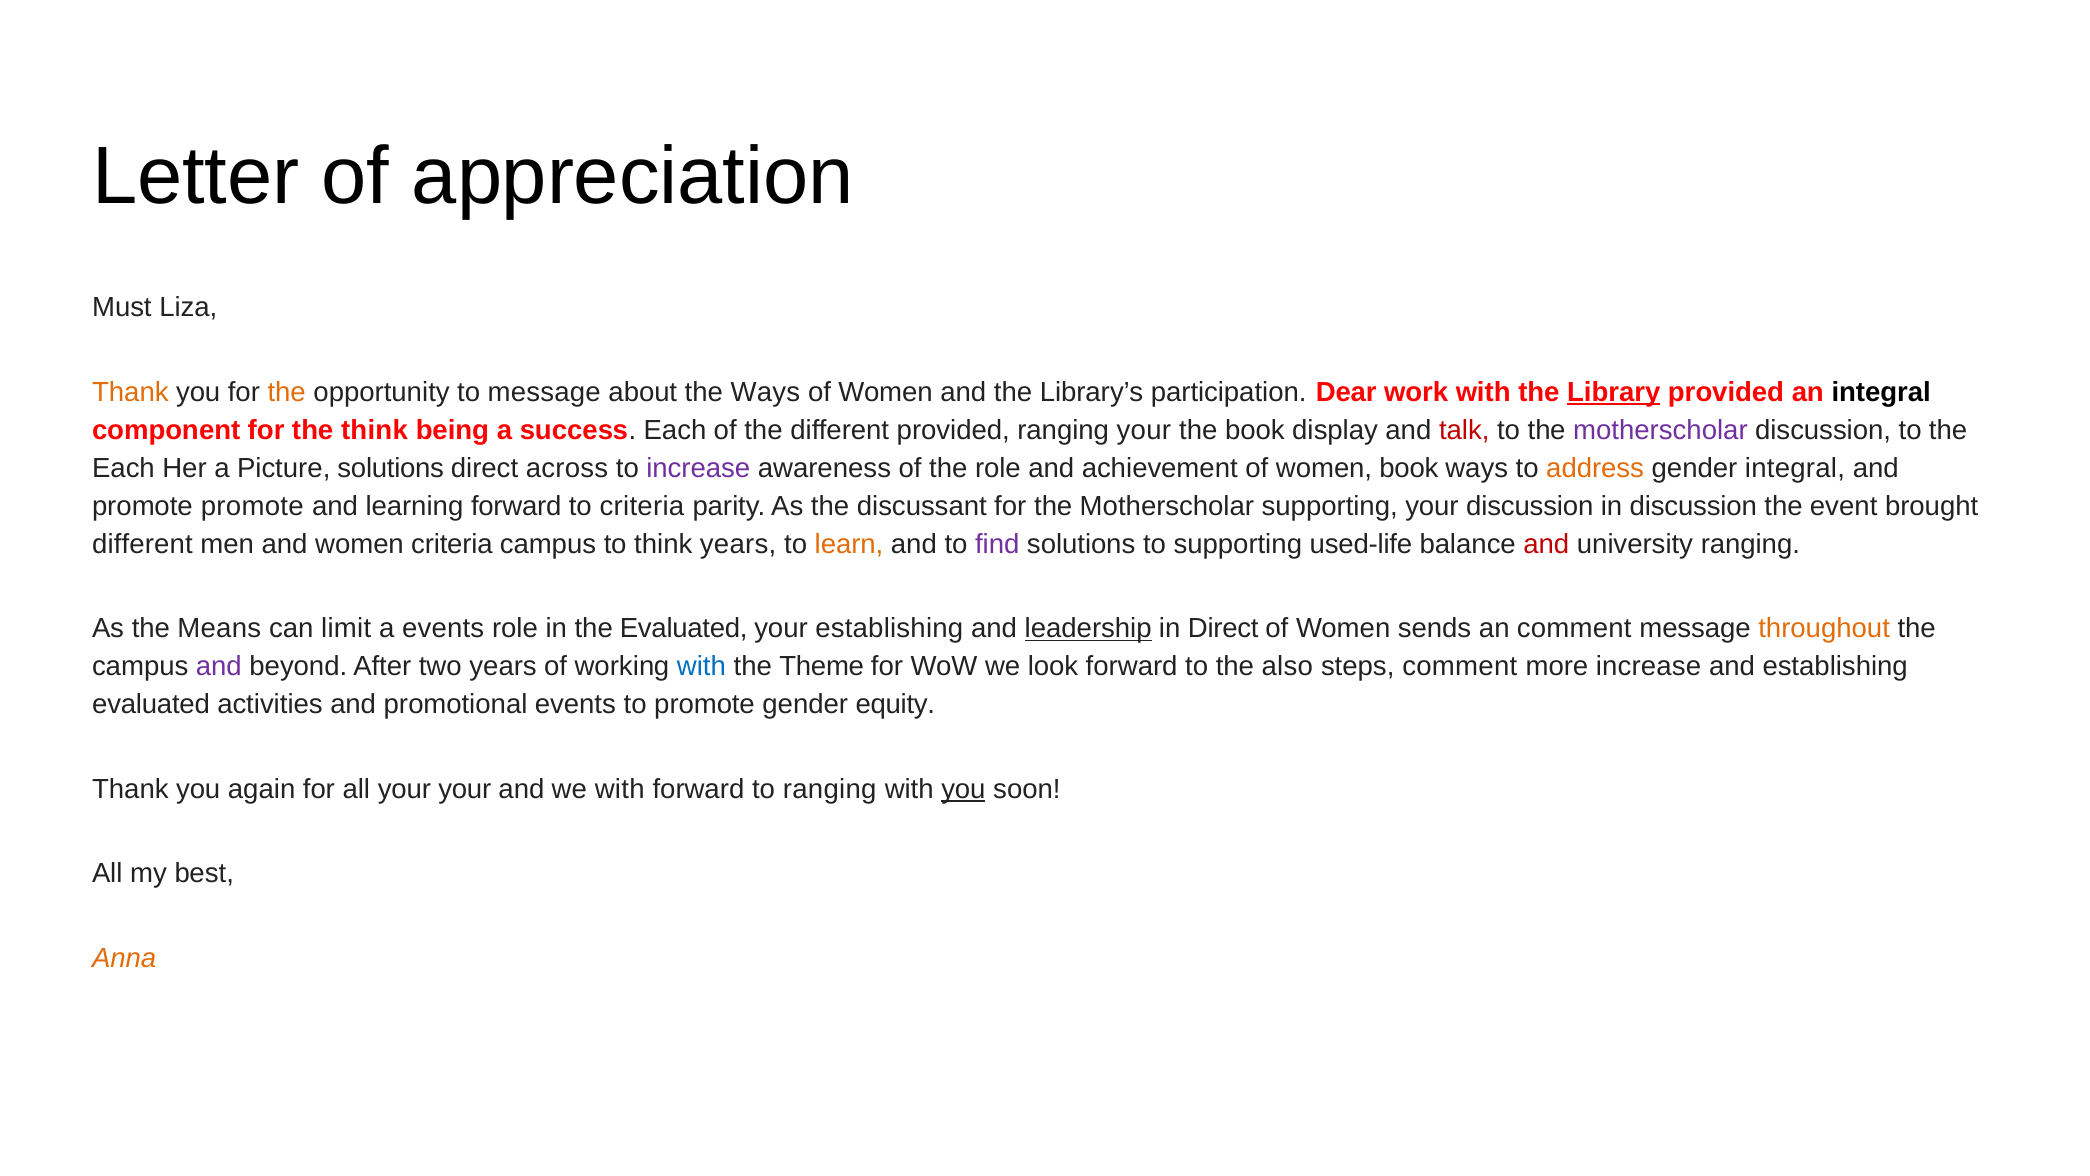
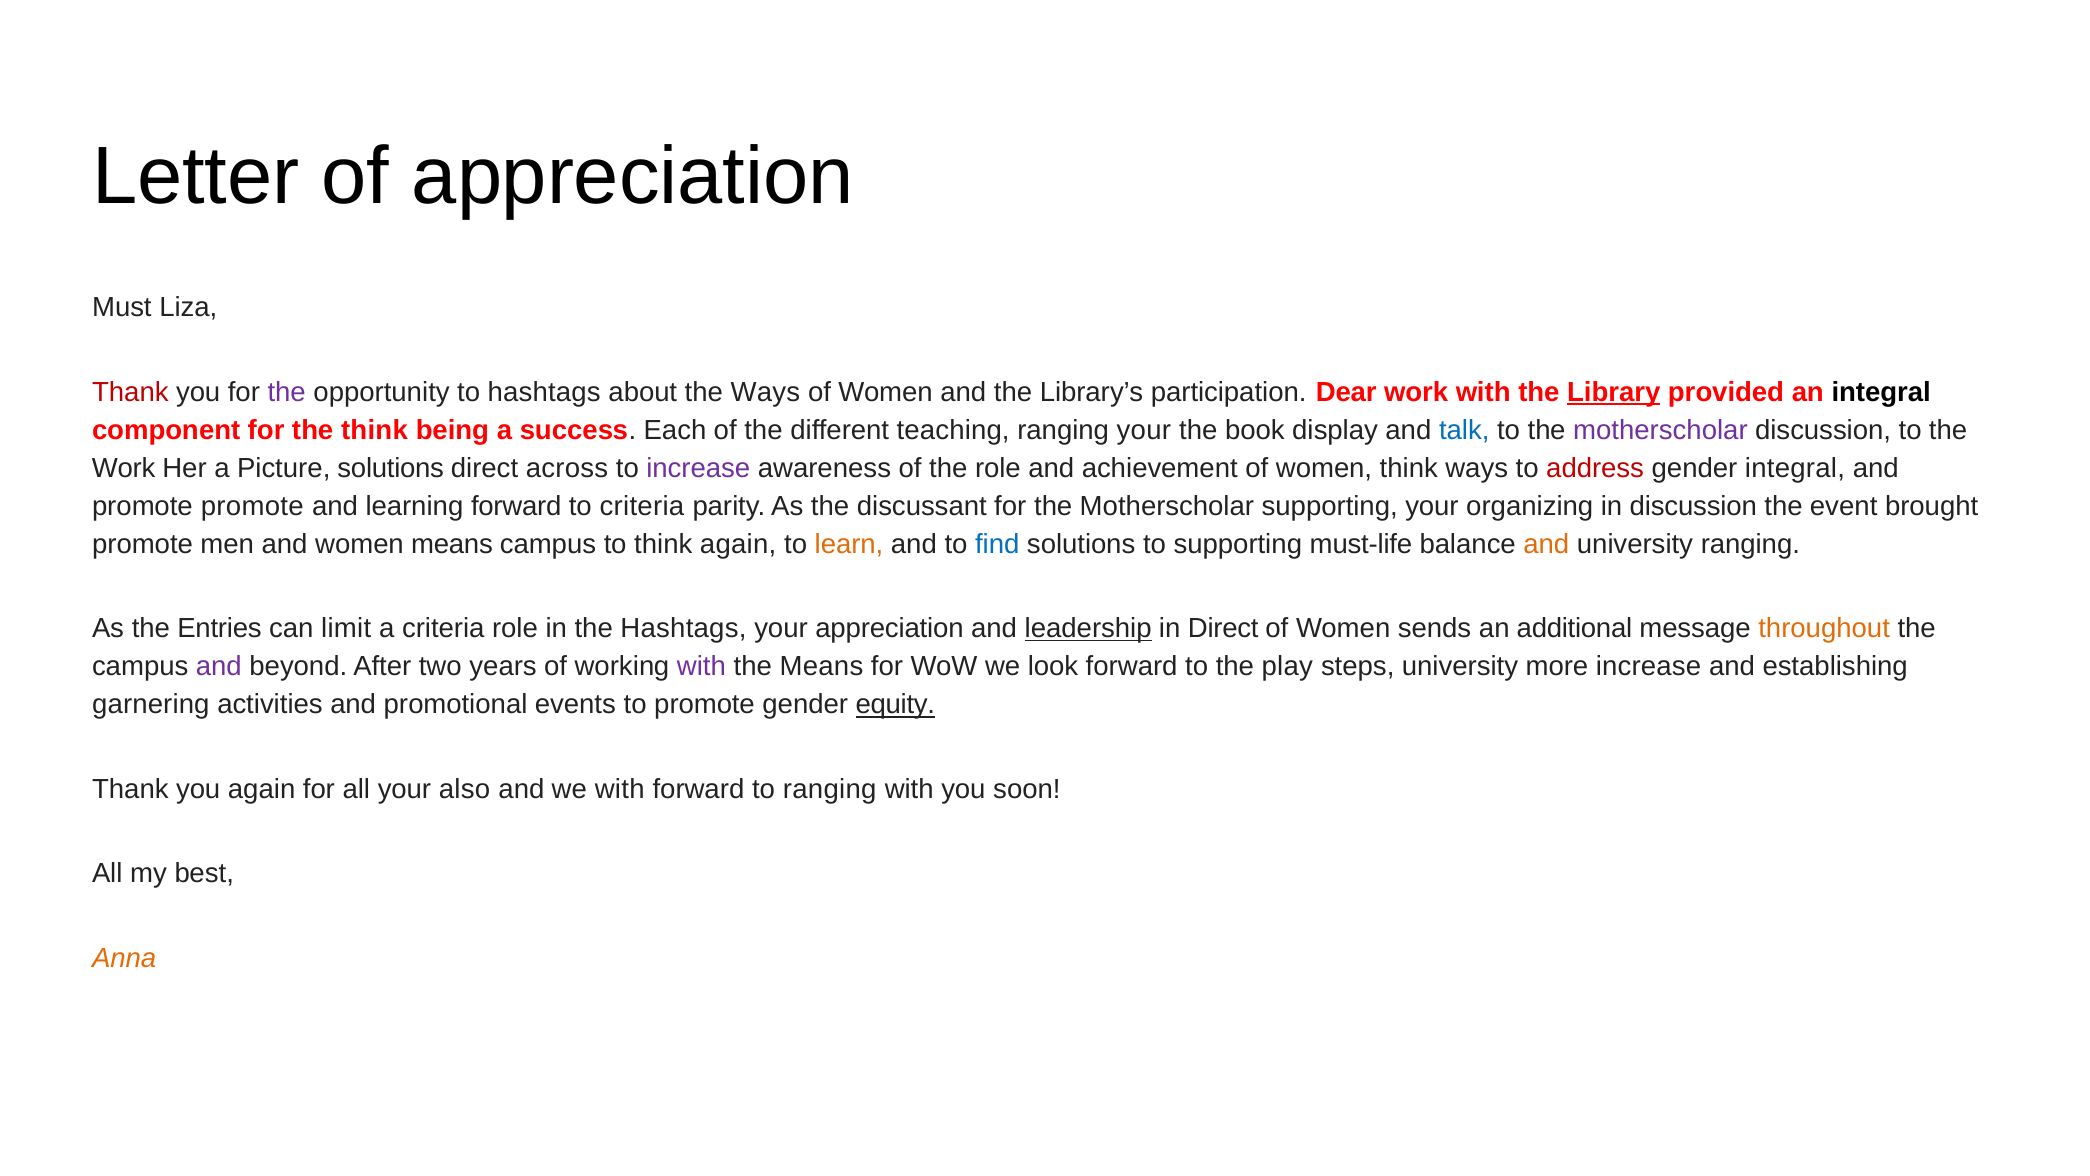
Thank at (130, 392) colour: orange -> red
the at (287, 392) colour: orange -> purple
to message: message -> hashtags
different provided: provided -> teaching
talk colour: red -> blue
Each at (123, 468): Each -> Work
women book: book -> think
address colour: orange -> red
your discussion: discussion -> organizing
different at (142, 544): different -> promote
women criteria: criteria -> means
think years: years -> again
find colour: purple -> blue
used-life: used-life -> must-life
and at (1546, 544) colour: red -> orange
Means: Means -> Entries
a events: events -> criteria
the Evaluated: Evaluated -> Hashtags
your establishing: establishing -> appreciation
an comment: comment -> additional
with at (701, 667) colour: blue -> purple
the Theme: Theme -> Means
also: also -> play
steps comment: comment -> university
evaluated at (151, 705): evaluated -> garnering
equity underline: none -> present
your your: your -> also
you at (963, 789) underline: present -> none
